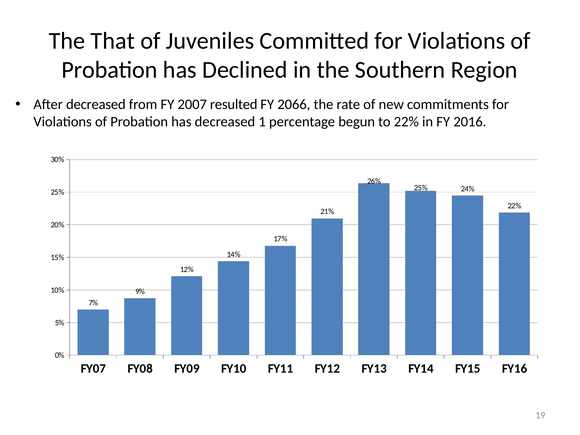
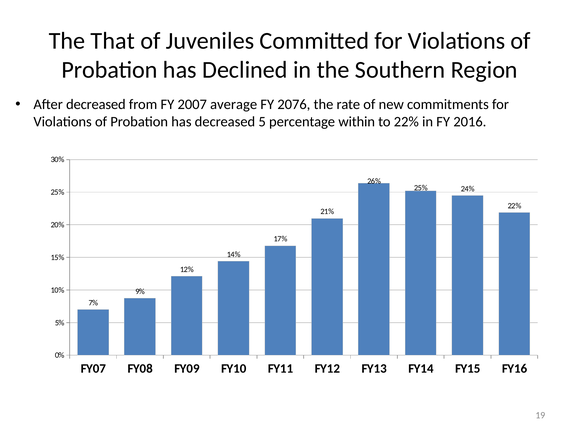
resulted: resulted -> average
2066: 2066 -> 2076
1: 1 -> 5
begun: begun -> within
